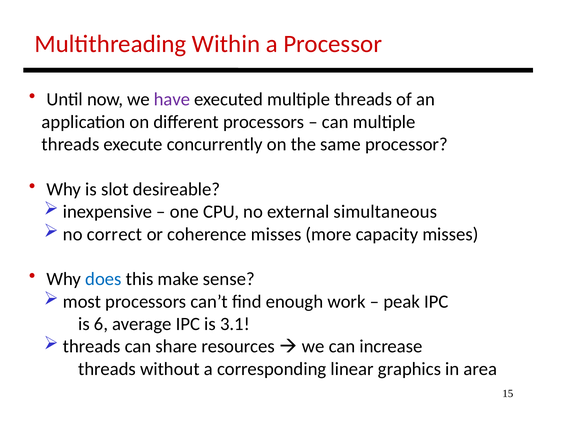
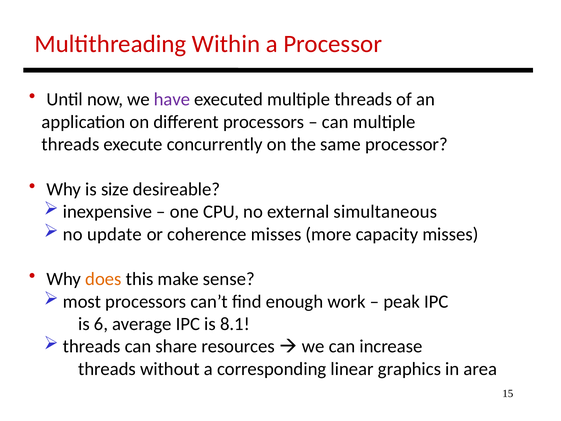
slot: slot -> size
correct: correct -> update
does colour: blue -> orange
3.1: 3.1 -> 8.1
